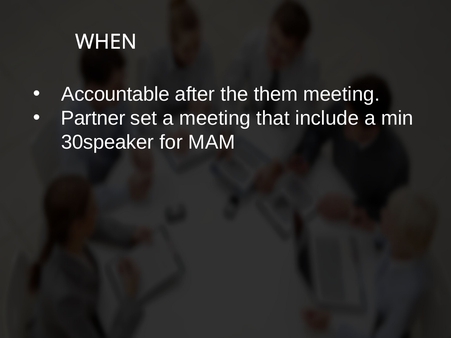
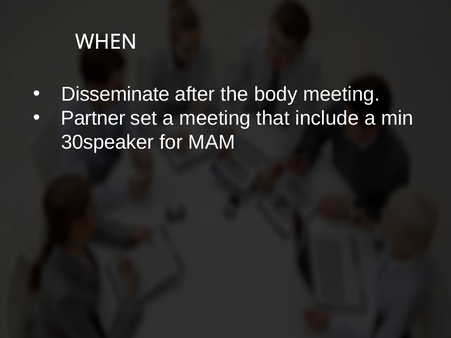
Accountable: Accountable -> Disseminate
them: them -> body
